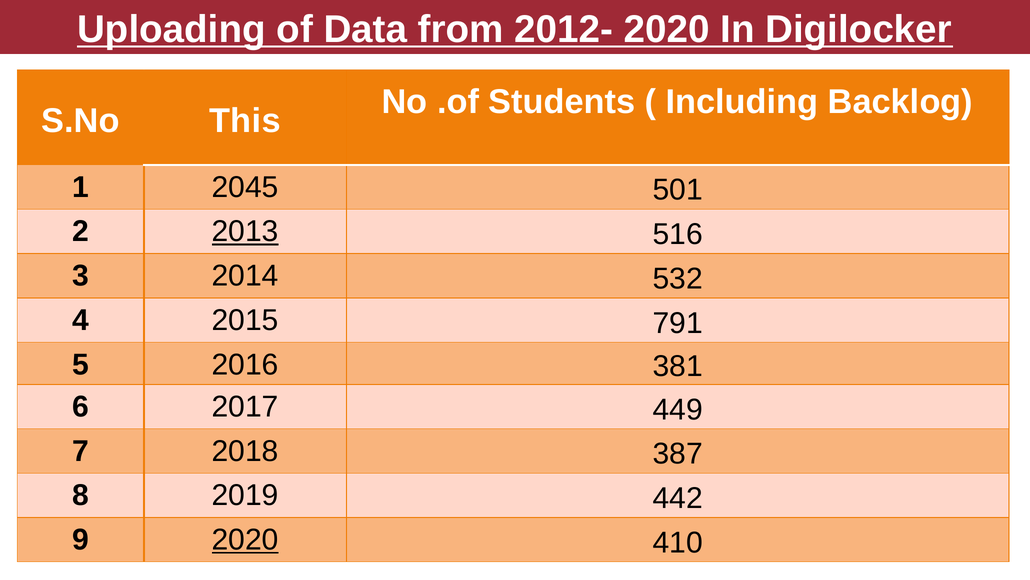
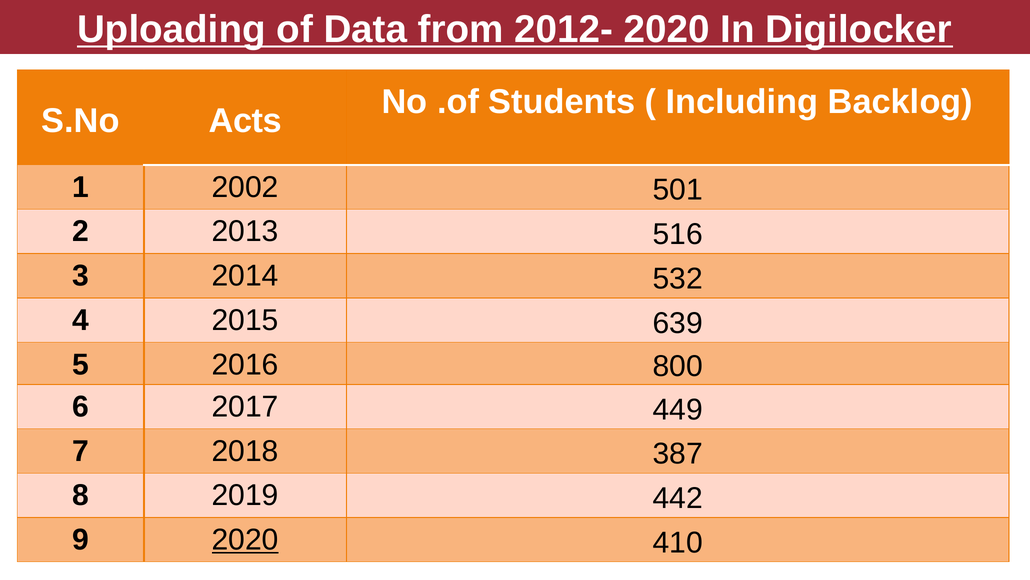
This: This -> Acts
2045: 2045 -> 2002
2013 underline: present -> none
791: 791 -> 639
381: 381 -> 800
